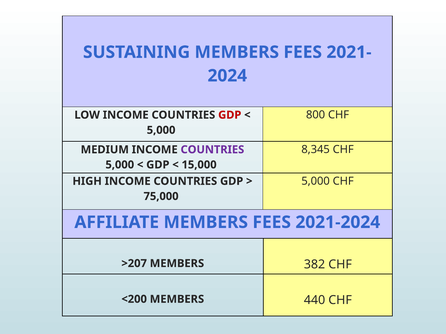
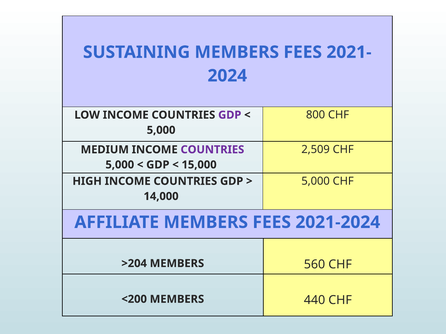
GDP at (230, 115) colour: red -> purple
8,345: 8,345 -> 2,509
75,000: 75,000 -> 14,000
>207: >207 -> >204
382: 382 -> 560
